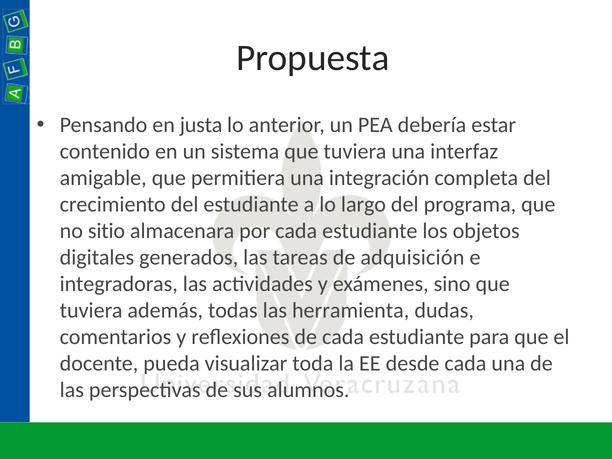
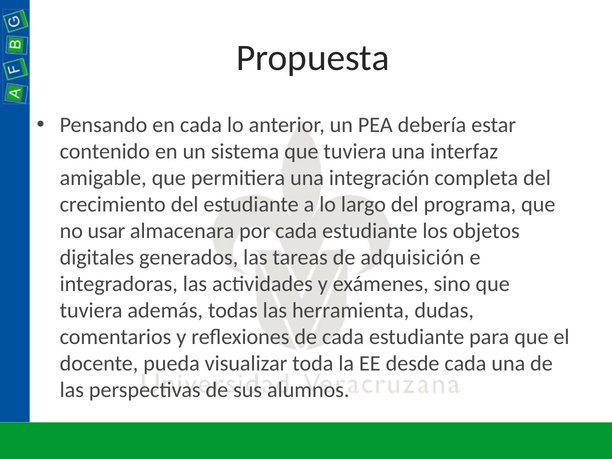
en justa: justa -> cada
sitio: sitio -> usar
